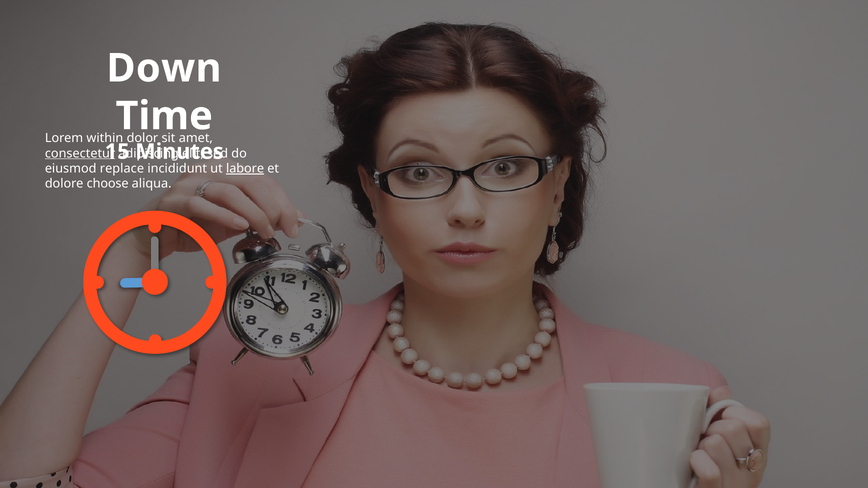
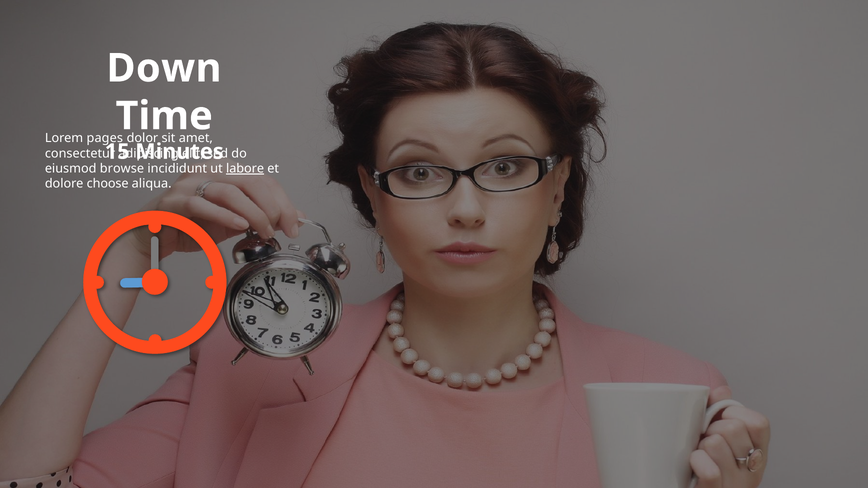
within: within -> pages
consectetur underline: present -> none
replace: replace -> browse
